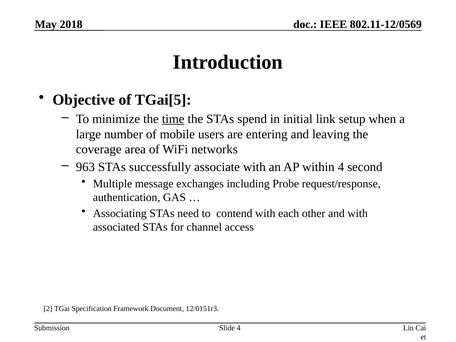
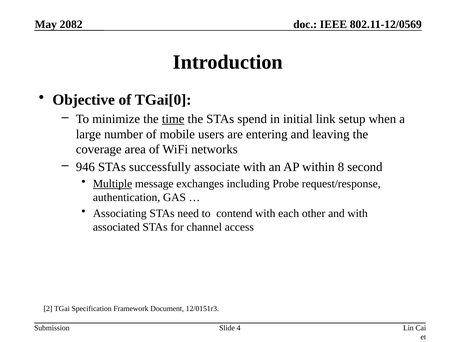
2018: 2018 -> 2082
TGai[5: TGai[5 -> TGai[0
963: 963 -> 946
within 4: 4 -> 8
Multiple underline: none -> present
